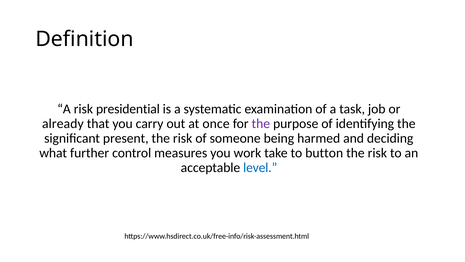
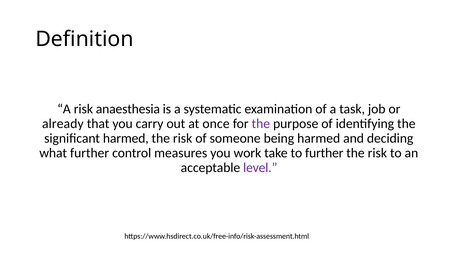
presidential: presidential -> anaesthesia
significant present: present -> harmed
to button: button -> further
level colour: blue -> purple
